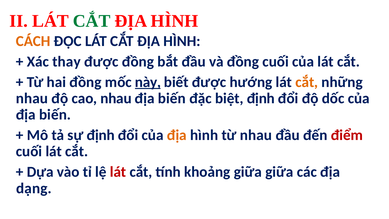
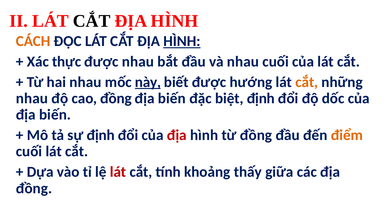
CẮT at (92, 21) colour: green -> black
HÌNH at (182, 41) underline: none -> present
thay: thay -> thực
được đồng: đồng -> nhau
và đồng: đồng -> nhau
hai đồng: đồng -> nhau
cao nhau: nhau -> đồng
địa at (177, 135) colour: orange -> red
từ nhau: nhau -> đồng
điểm colour: red -> orange
khoảng giữa: giữa -> thấy
dạng at (34, 188): dạng -> đồng
